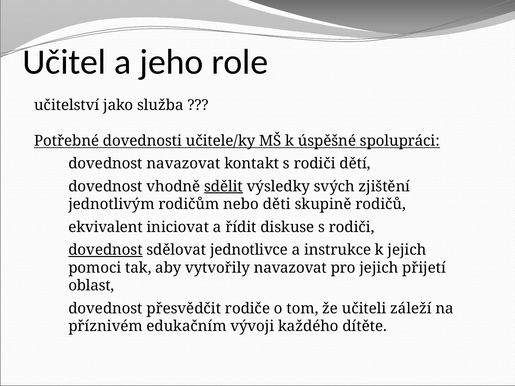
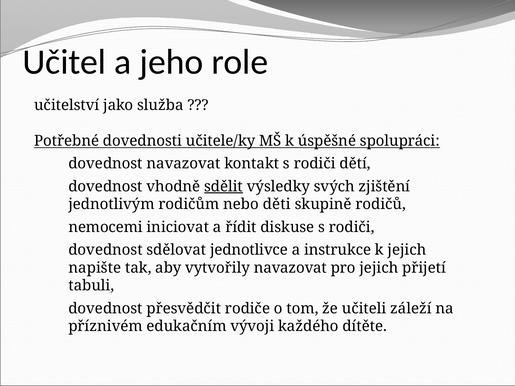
ekvivalent: ekvivalent -> nemocemi
dovednost at (106, 250) underline: present -> none
pomoci: pomoci -> napište
oblast: oblast -> tabuli
